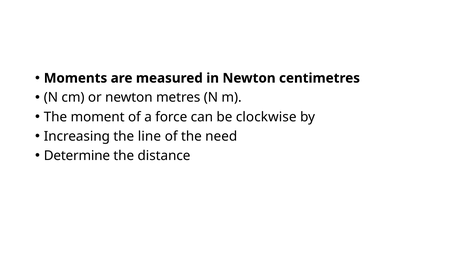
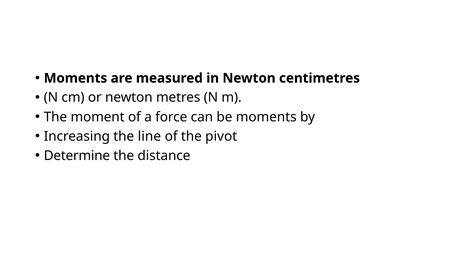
be clockwise: clockwise -> moments
need: need -> pivot
